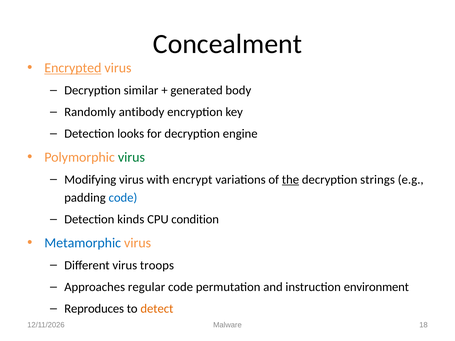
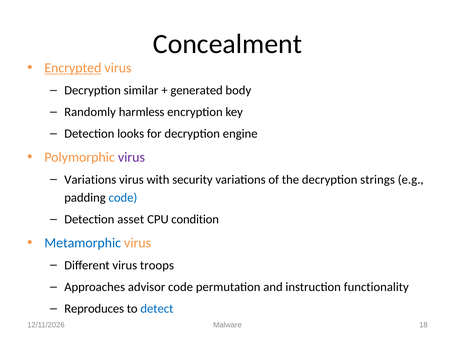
antibody: antibody -> harmless
virus at (131, 157) colour: green -> purple
Modifying at (90, 180): Modifying -> Variations
encrypt: encrypt -> security
the underline: present -> none
kinds: kinds -> asset
regular: regular -> advisor
environment: environment -> functionality
detect colour: orange -> blue
